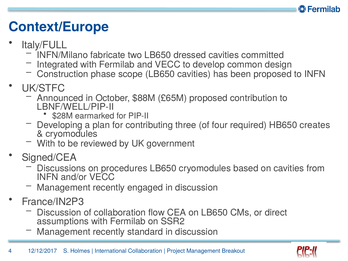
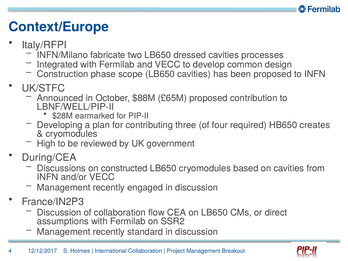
Italy/FULL: Italy/FULL -> Italy/RFPI
committed: committed -> processes
With at (46, 144): With -> High
Signed/CEA: Signed/CEA -> During/CEA
procedures: procedures -> constructed
